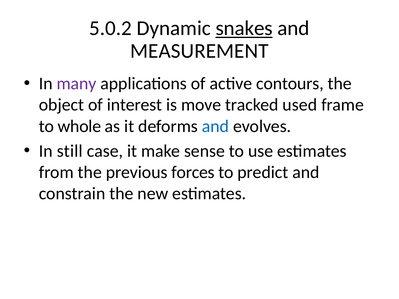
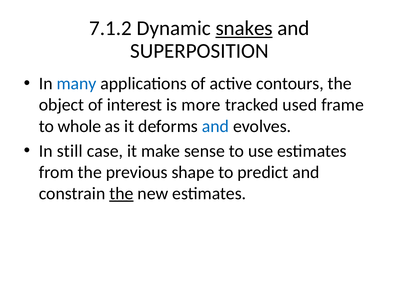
5.0.2: 5.0.2 -> 7.1.2
MEASUREMENT: MEASUREMENT -> SUPERPOSITION
many colour: purple -> blue
move: move -> more
forces: forces -> shape
the at (121, 194) underline: none -> present
